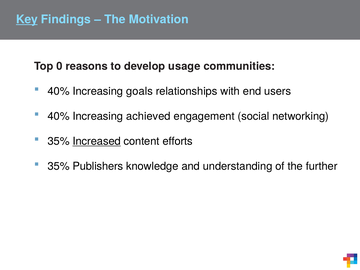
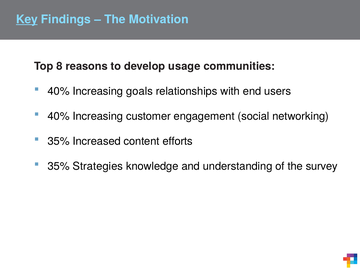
0: 0 -> 8
achieved: achieved -> customer
Increased underline: present -> none
Publishers: Publishers -> Strategies
further: further -> survey
